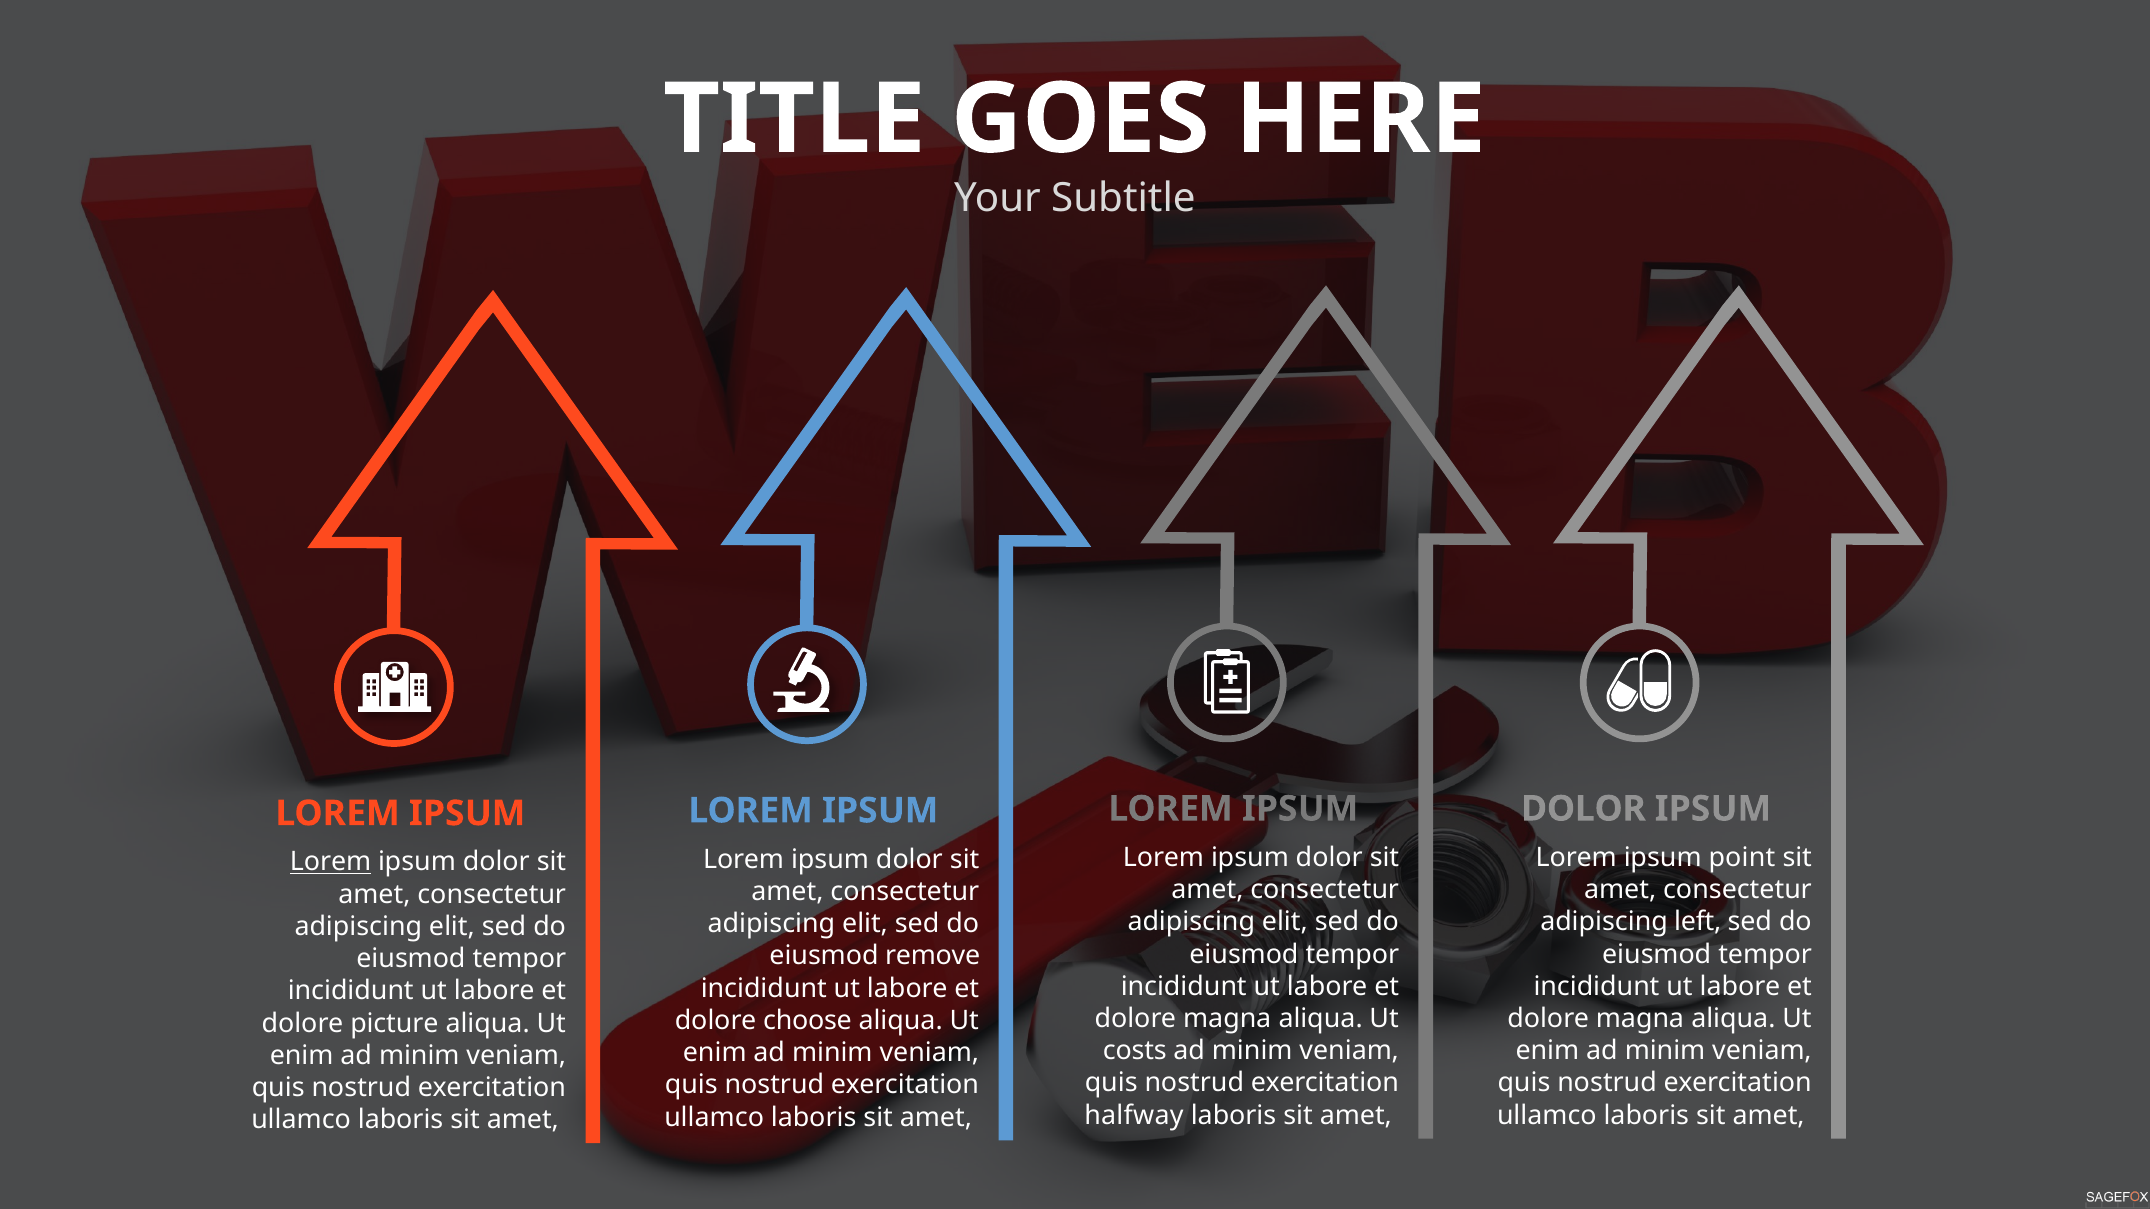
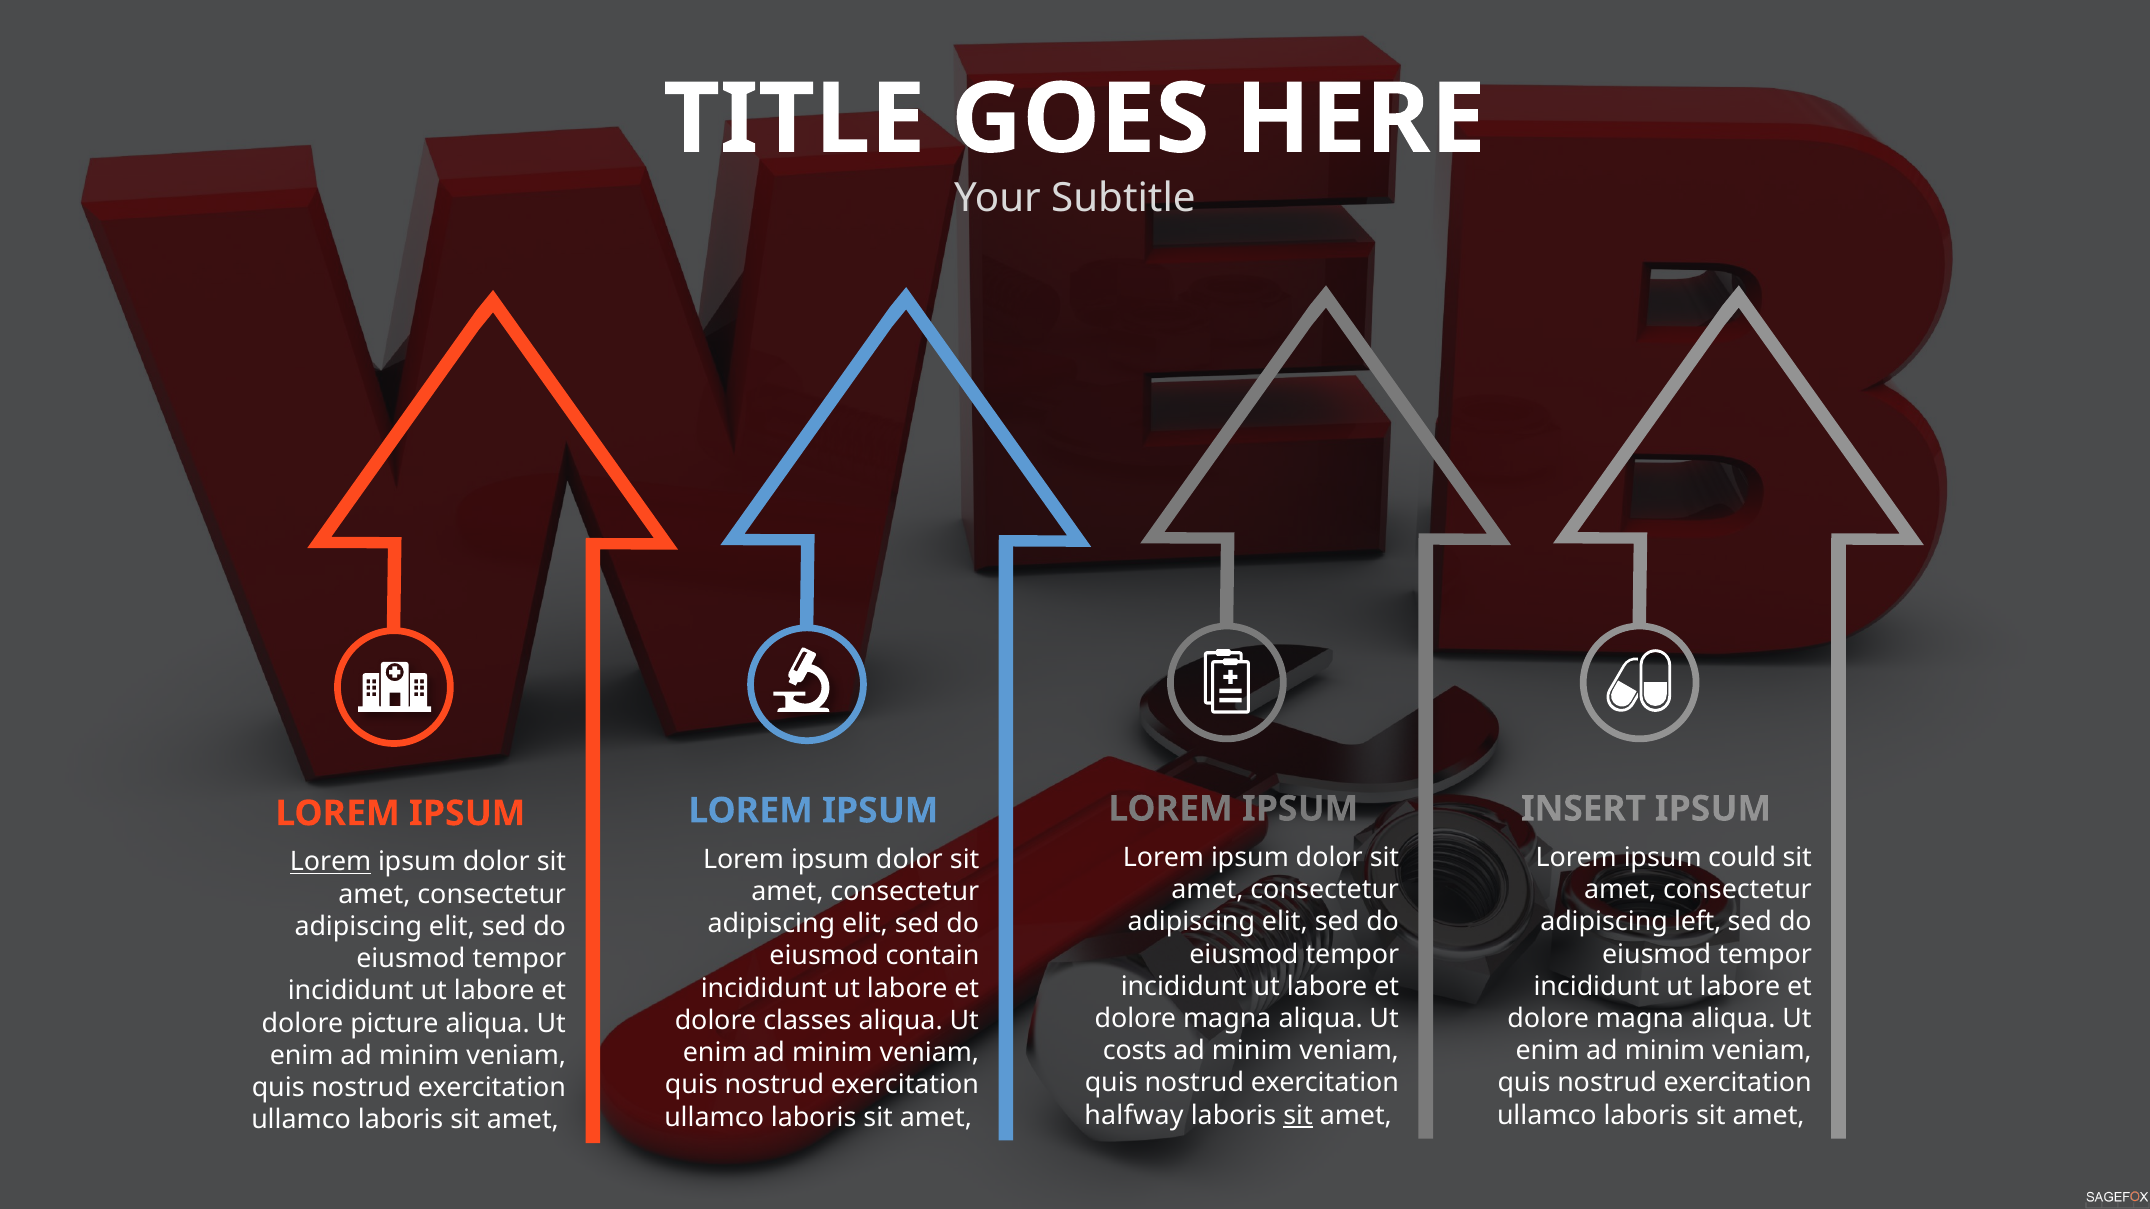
DOLOR at (1583, 809): DOLOR -> INSERT
point: point -> could
remove: remove -> contain
choose: choose -> classes
sit at (1298, 1116) underline: none -> present
